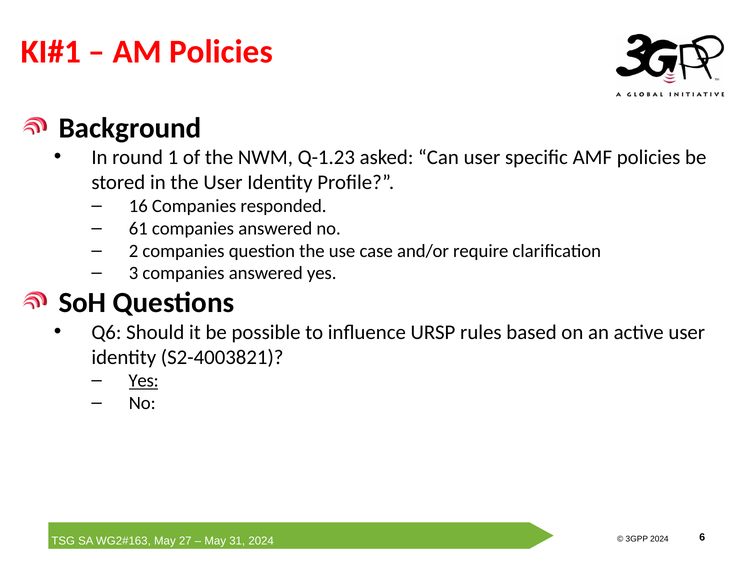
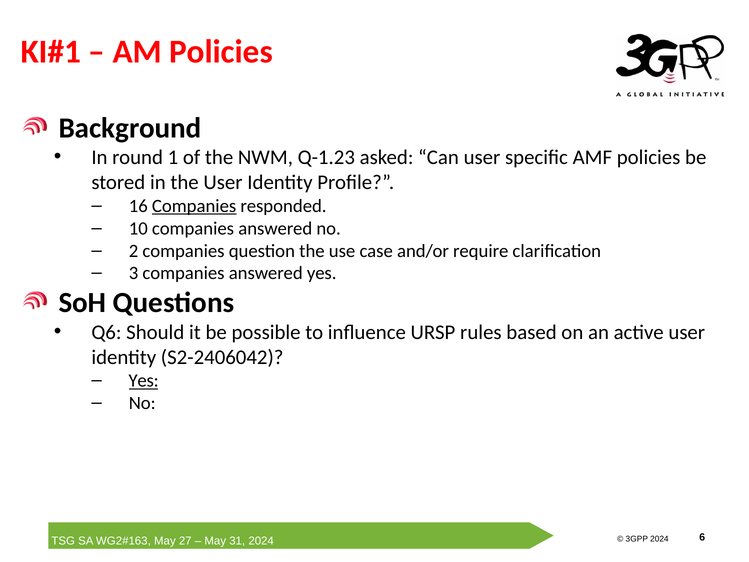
Companies at (194, 206) underline: none -> present
61: 61 -> 10
S2-4003821: S2-4003821 -> S2-2406042
